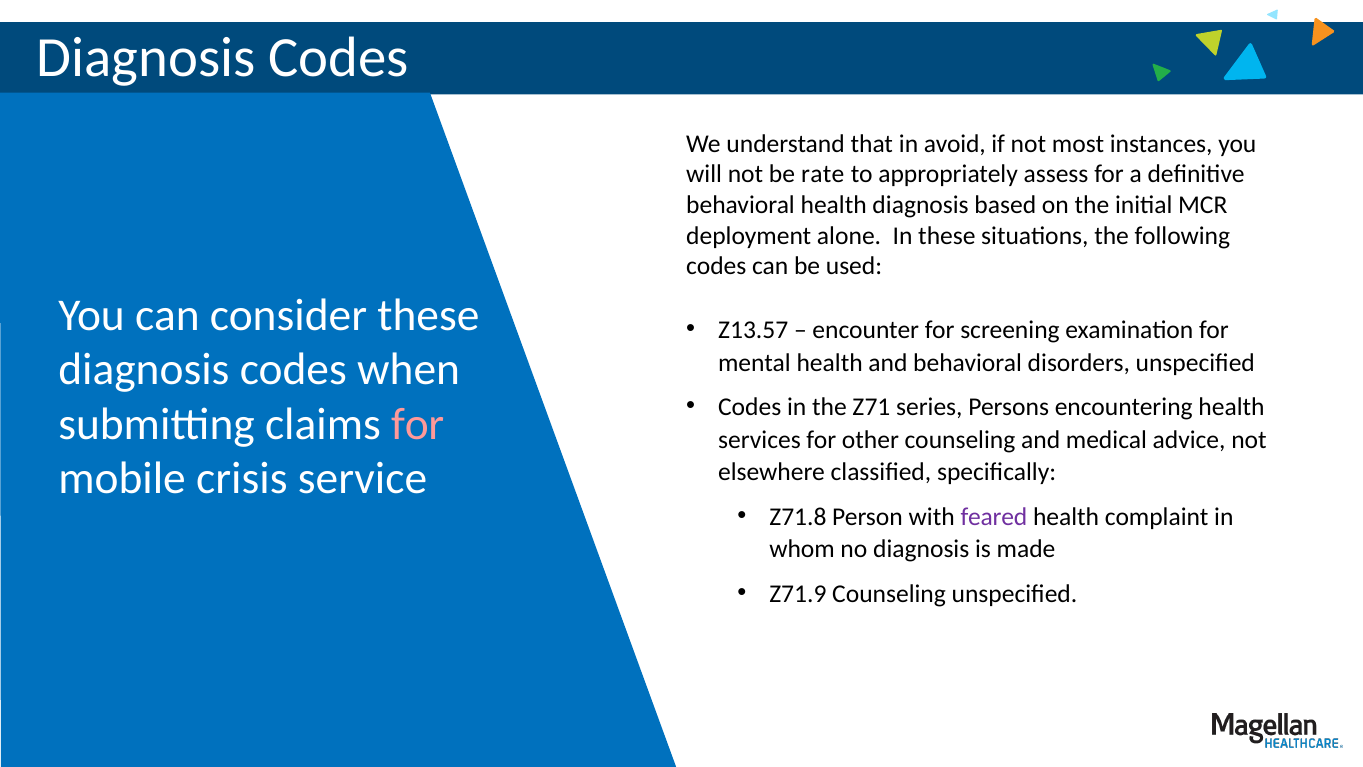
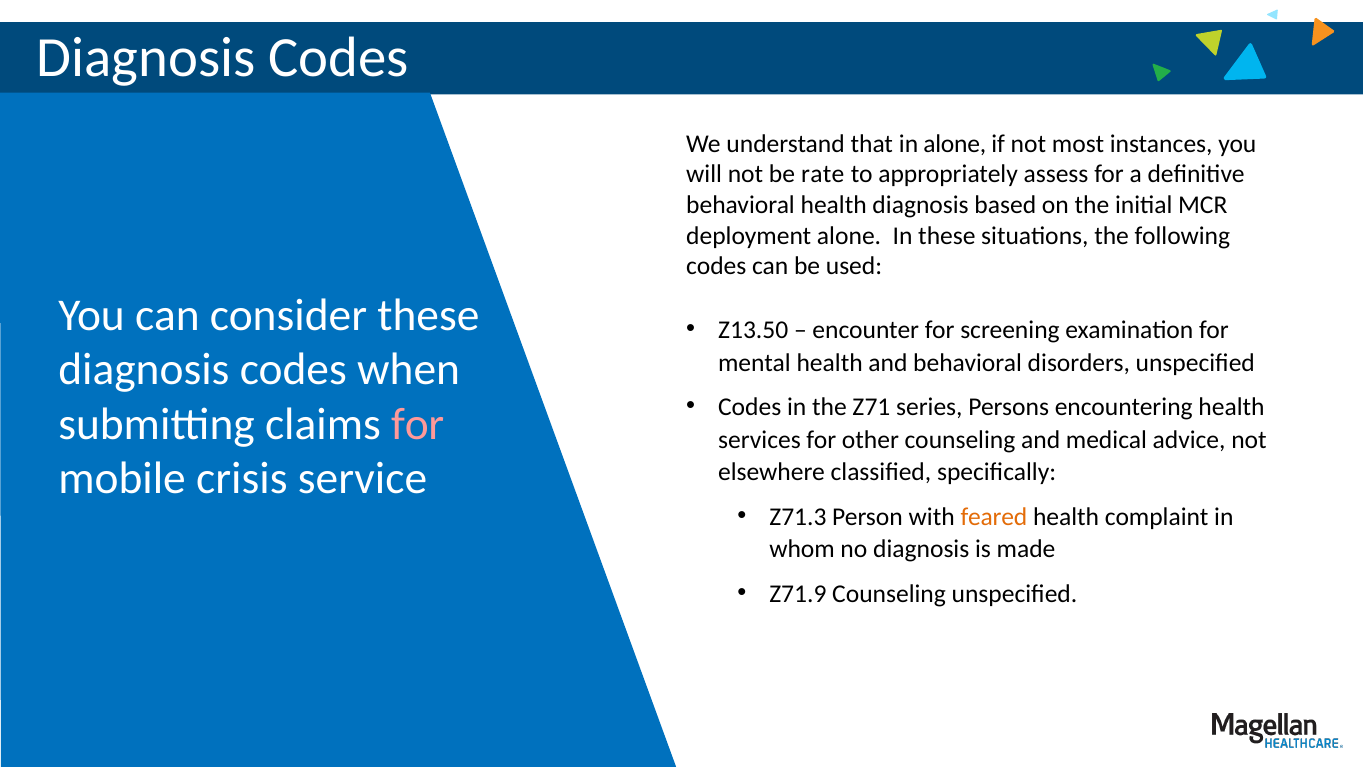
in avoid: avoid -> alone
Z13.57: Z13.57 -> Z13.50
Z71.8: Z71.8 -> Z71.3
feared colour: purple -> orange
